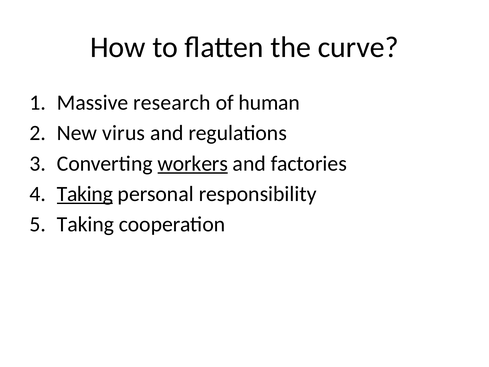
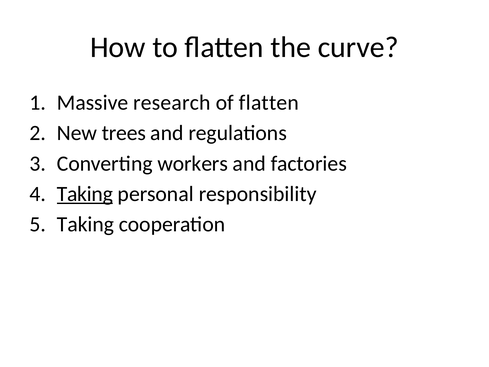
of human: human -> flatten
virus: virus -> trees
workers underline: present -> none
